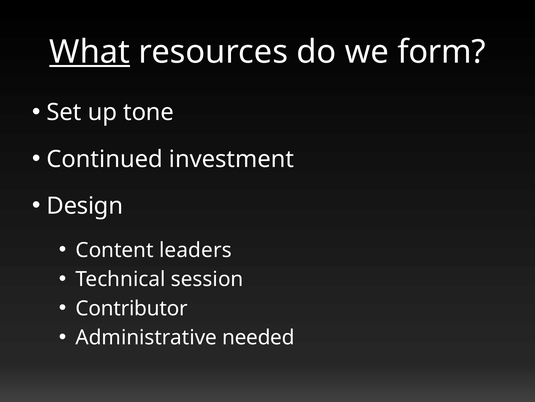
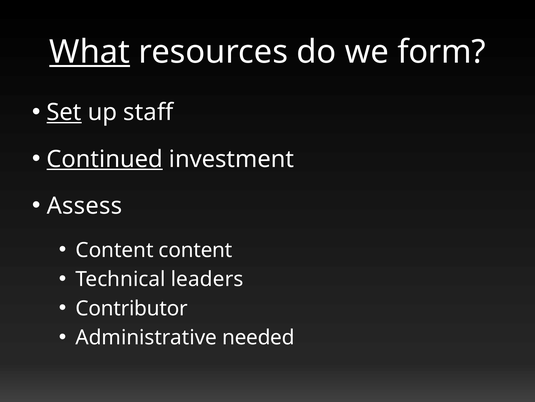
Set underline: none -> present
tone: tone -> staff
Continued underline: none -> present
Design: Design -> Assess
Content leaders: leaders -> content
session: session -> leaders
